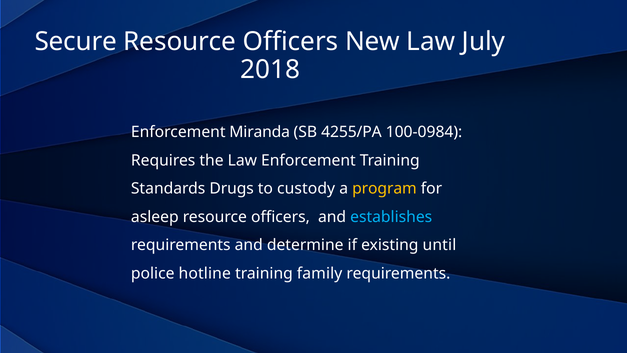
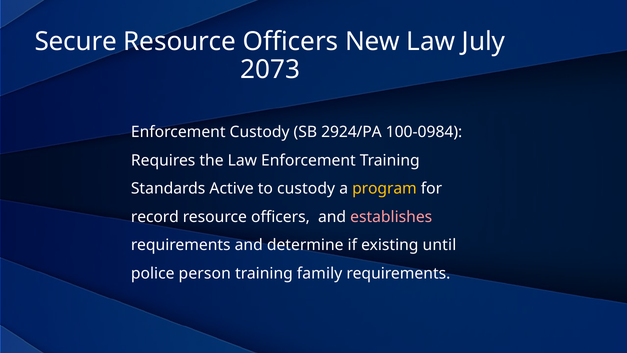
2018: 2018 -> 2073
Enforcement Miranda: Miranda -> Custody
4255/PA: 4255/PA -> 2924/PA
Drugs: Drugs -> Active
asleep: asleep -> record
establishes colour: light blue -> pink
hotline: hotline -> person
